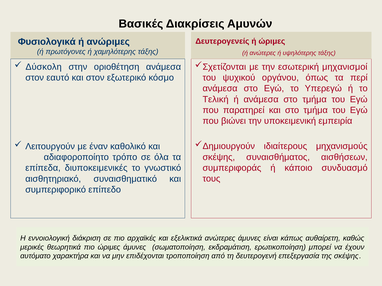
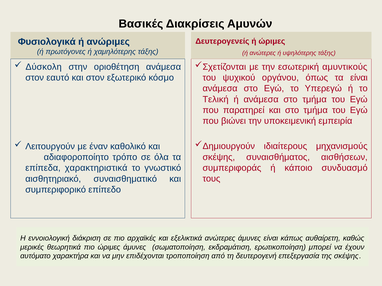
μηχανισμοί: μηχανισμοί -> αμυντικούς
τα περί: περί -> είναι
διυποκειμενικές: διυποκειμενικές -> χαρακτηριστικά
